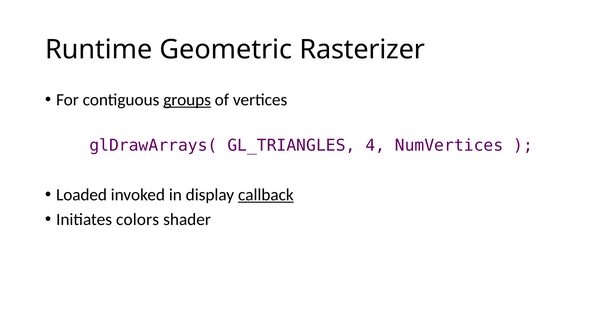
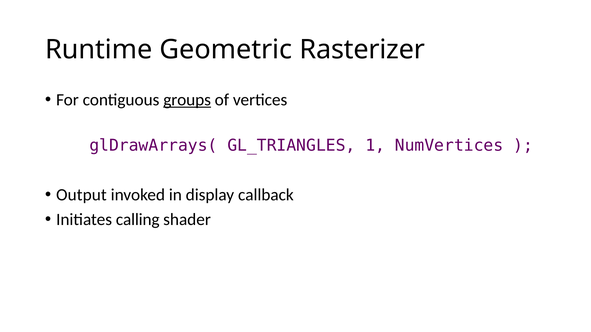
4: 4 -> 1
Loaded: Loaded -> Output
callback underline: present -> none
colors: colors -> calling
